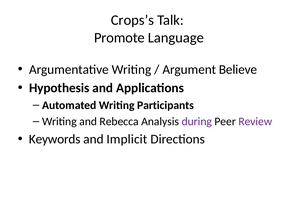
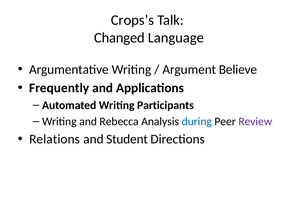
Promote: Promote -> Changed
Hypothesis: Hypothesis -> Frequently
during colour: purple -> blue
Keywords: Keywords -> Relations
Implicit: Implicit -> Student
